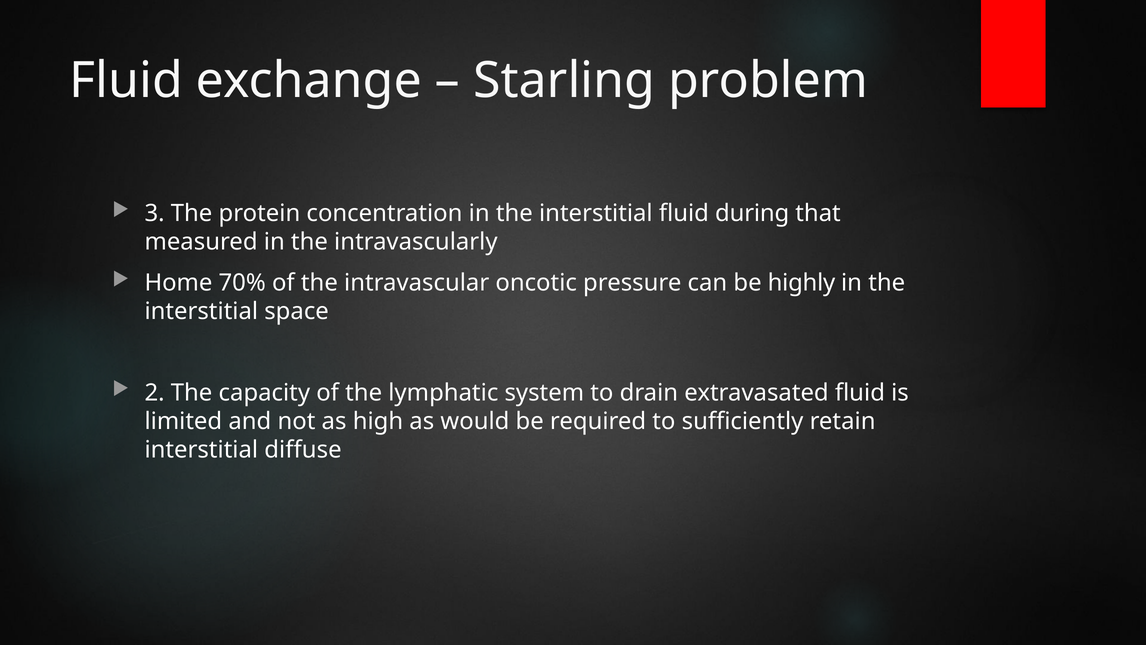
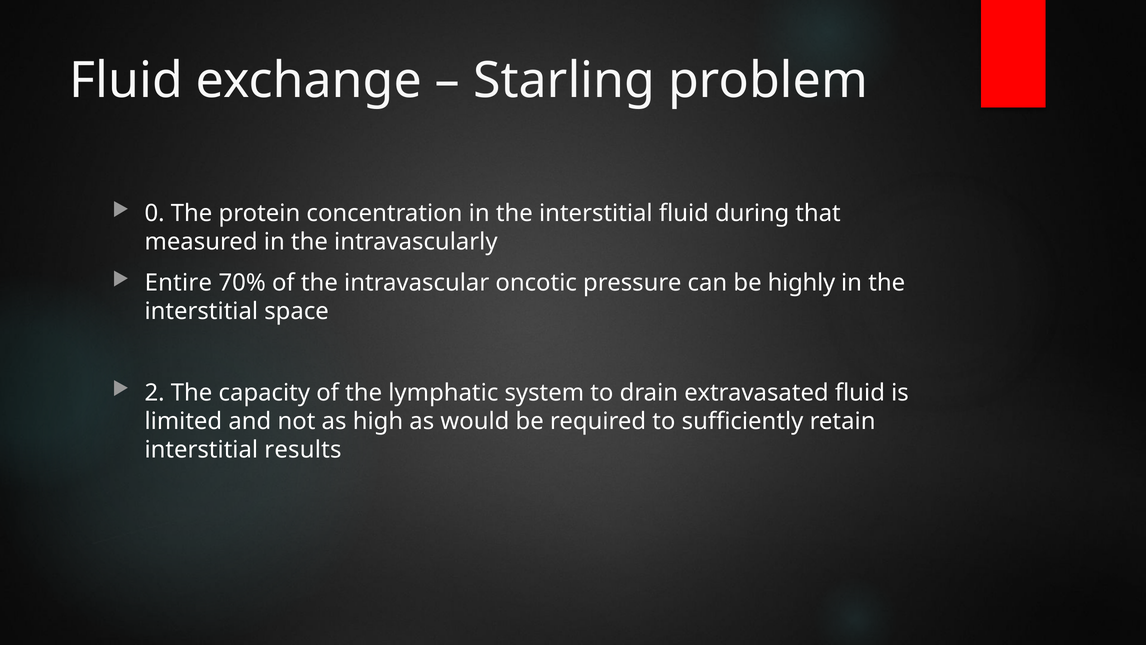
3: 3 -> 0
Home: Home -> Entire
diffuse: diffuse -> results
